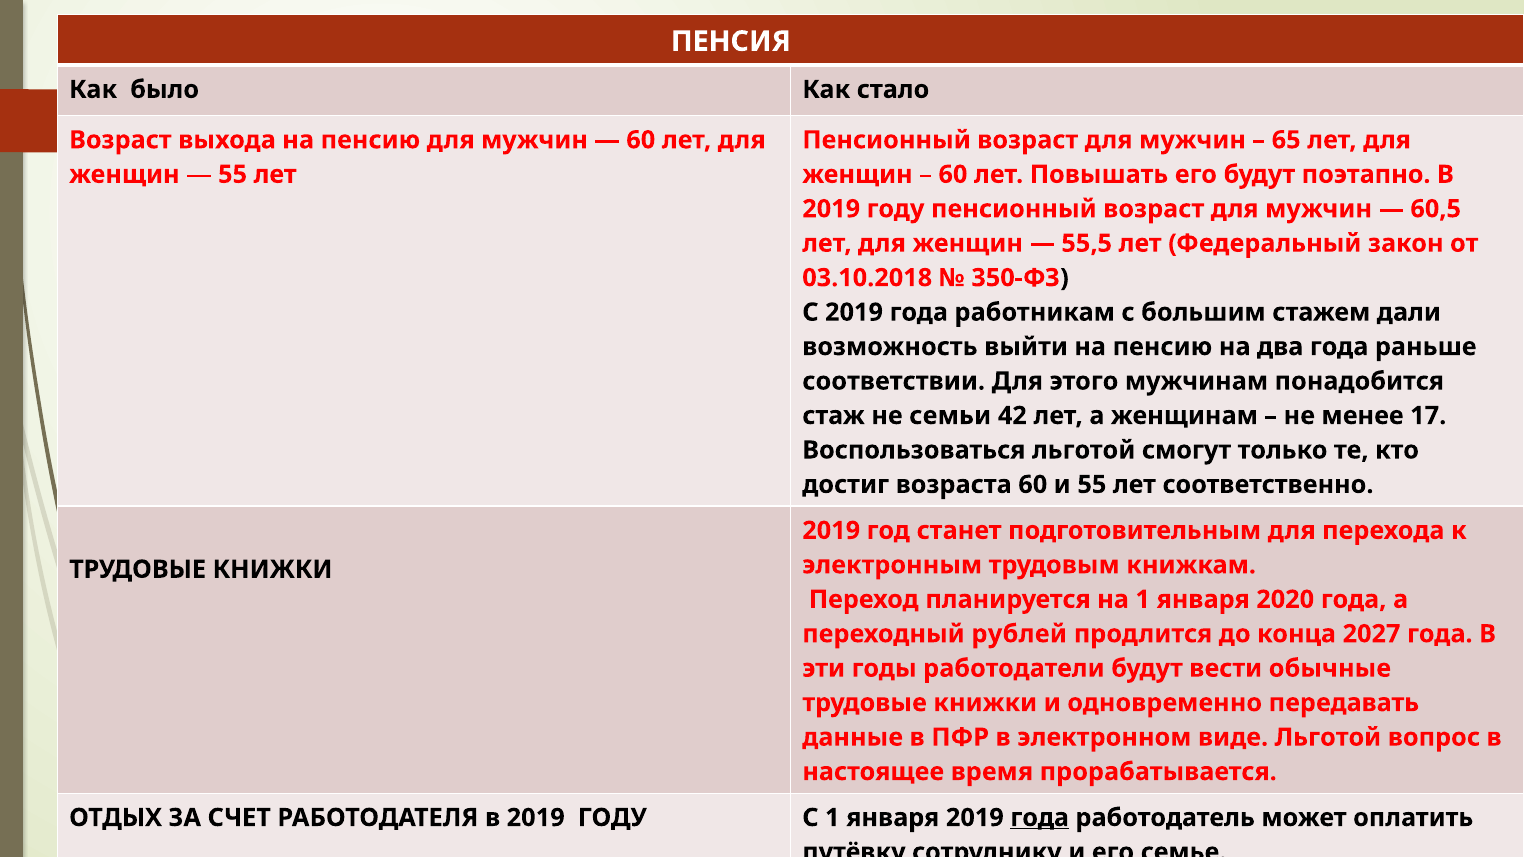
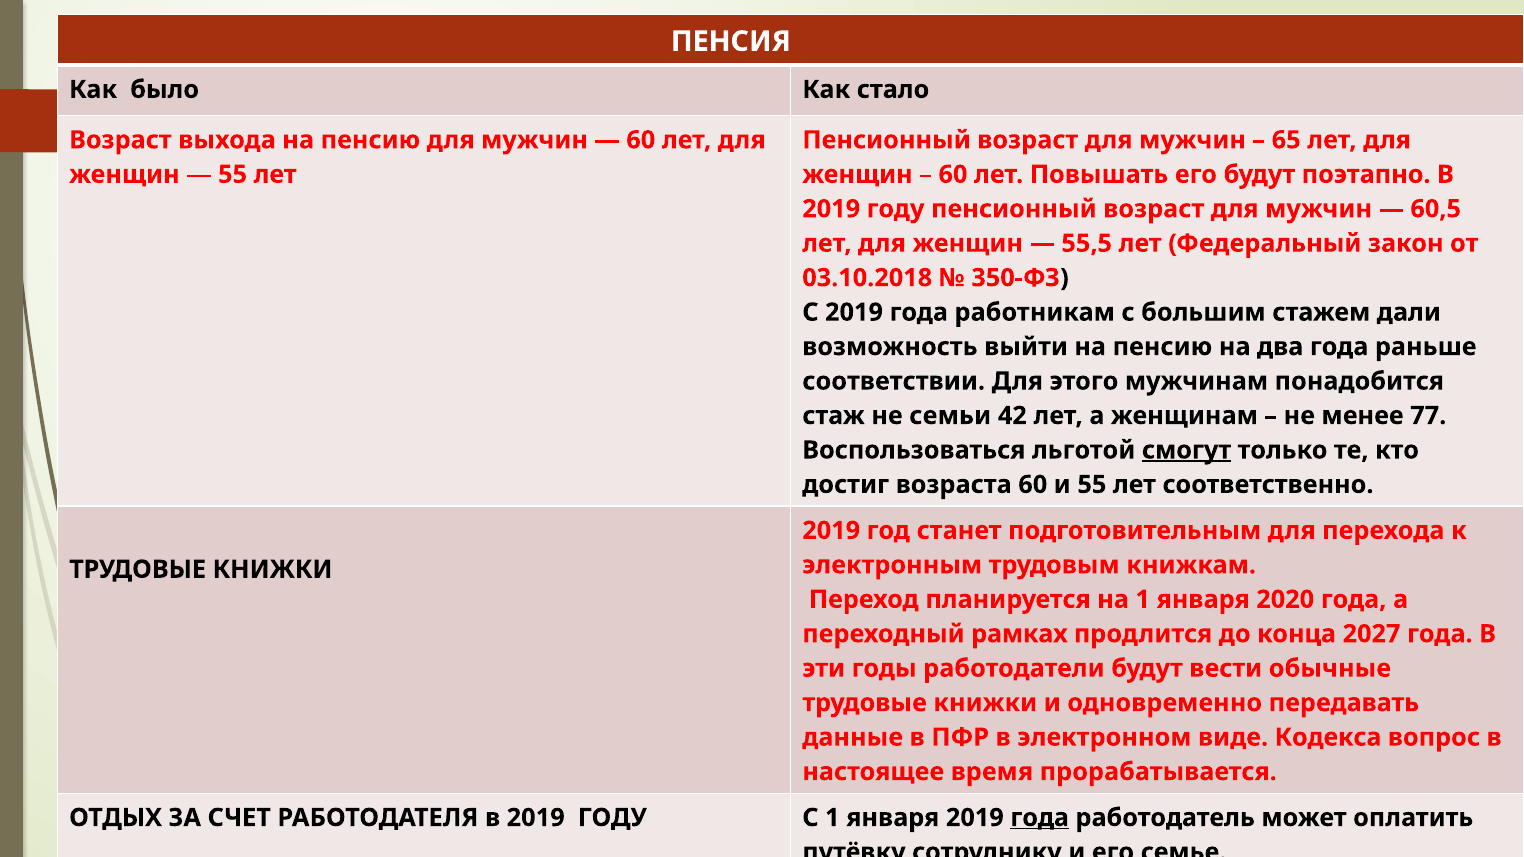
17: 17 -> 77
смогут underline: none -> present
рублей: рублей -> рамках
виде Льготой: Льготой -> Кодекса
